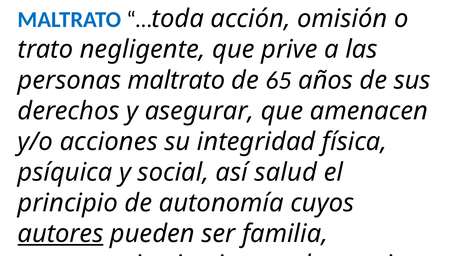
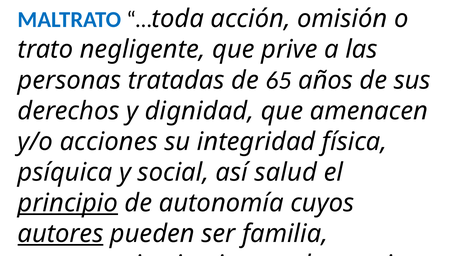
personas maltrato: maltrato -> tratadas
asegurar: asegurar -> dignidad
principio underline: none -> present
